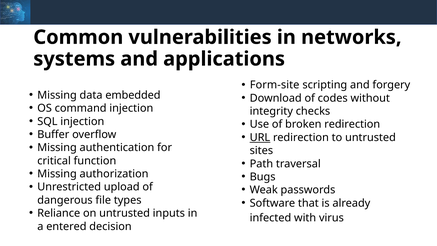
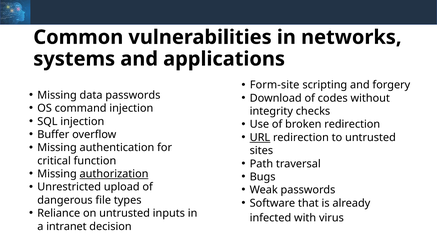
data embedded: embedded -> passwords
authorization underline: none -> present
entered: entered -> intranet
